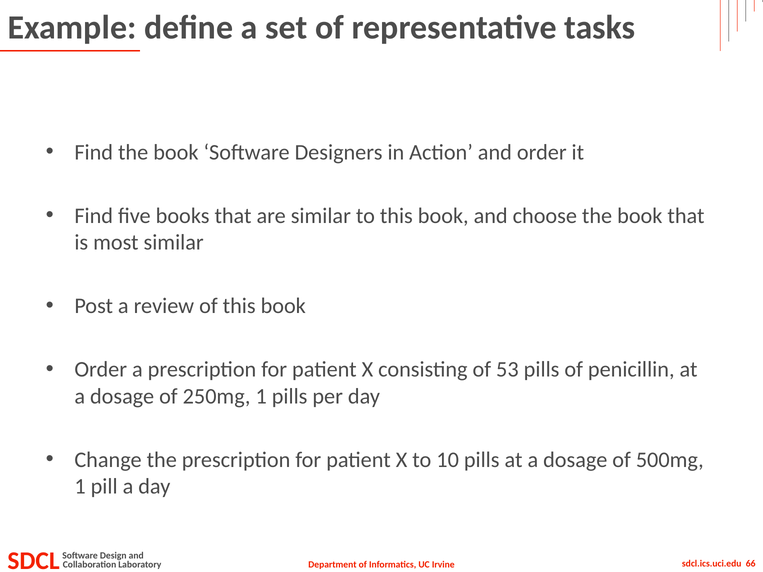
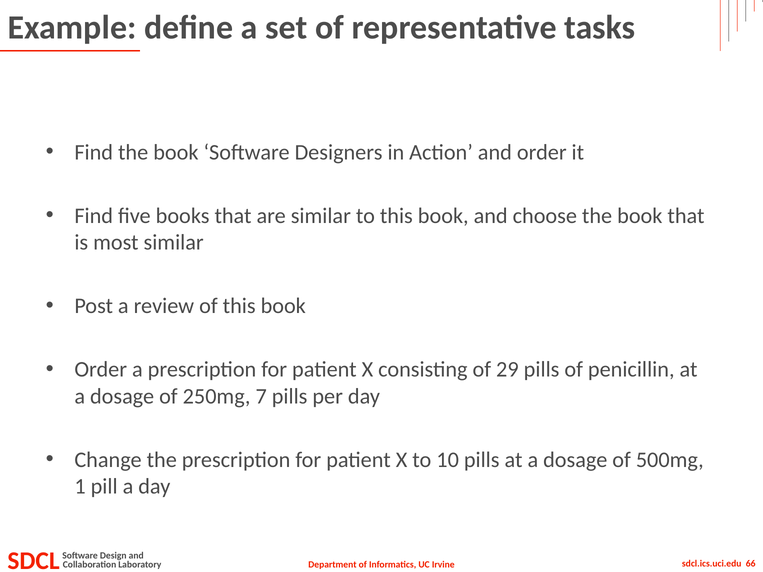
53: 53 -> 29
250mg 1: 1 -> 7
